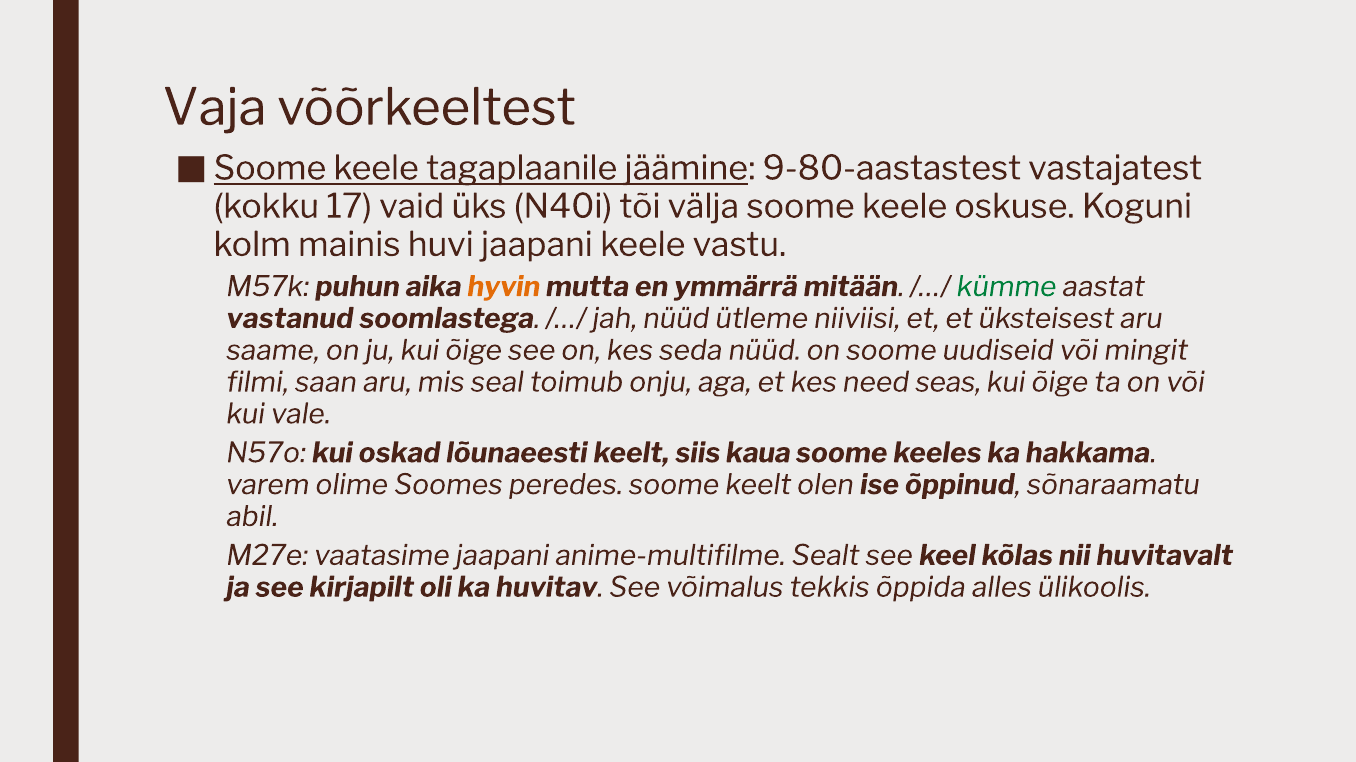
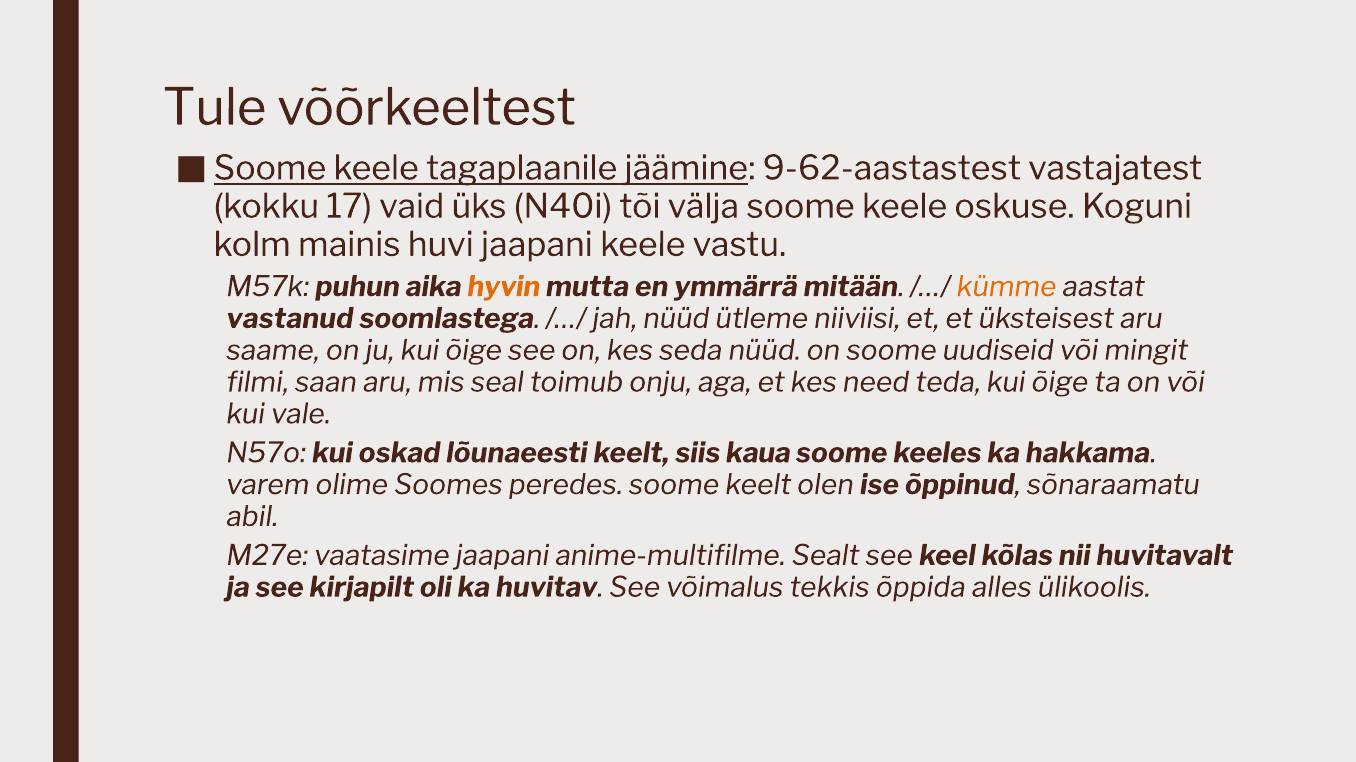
Vaja: Vaja -> Tule
9-80-aastastest: 9-80-aastastest -> 9-62-aastastest
kümme colour: green -> orange
seas: seas -> teda
